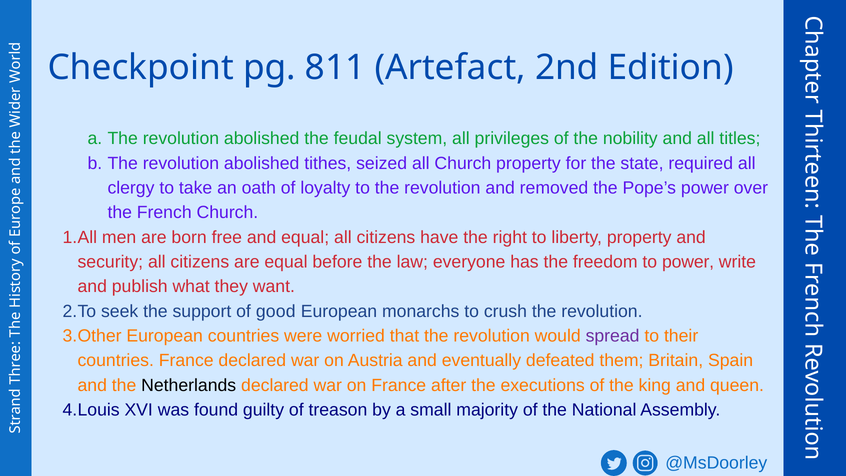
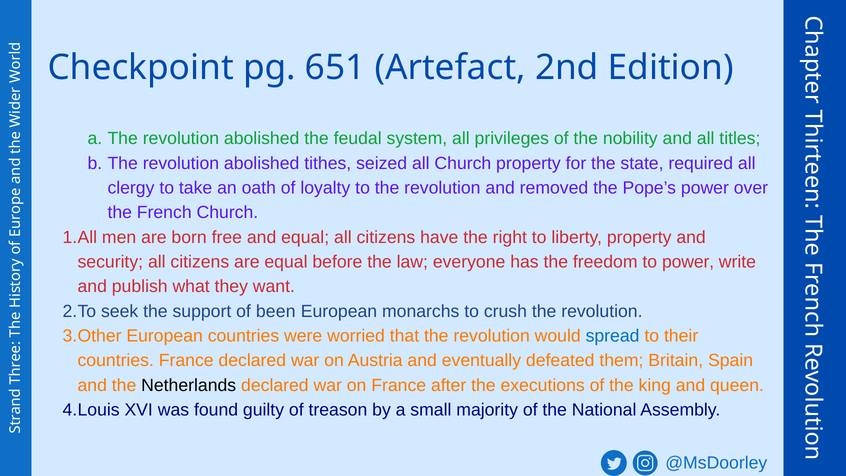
811: 811 -> 651
good: good -> been
spread colour: purple -> blue
